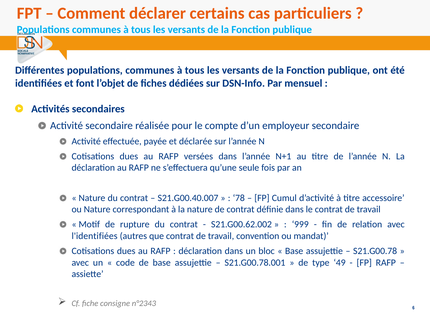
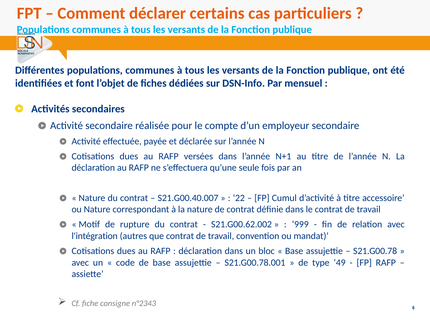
78: 78 -> 22
l'identifiées: l'identifiées -> l'intégration
